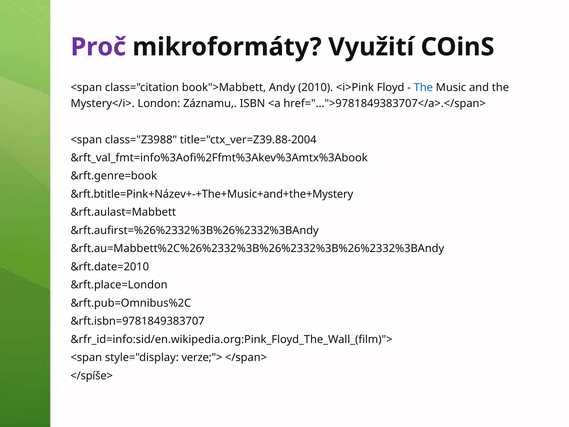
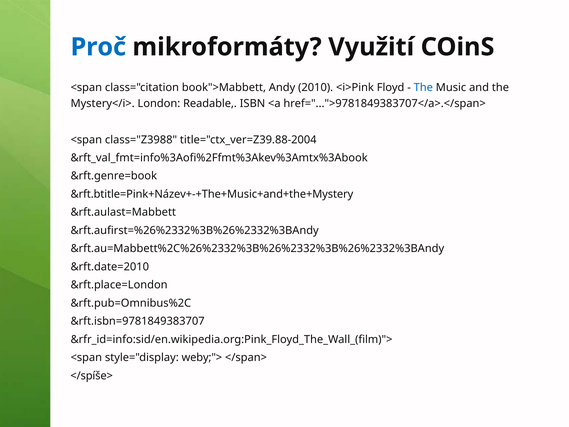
Proč colour: purple -> blue
Záznamu: Záznamu -> Readable
verze;">: verze;"> -> weby;">
